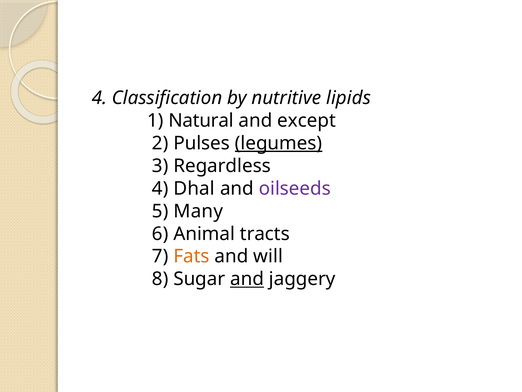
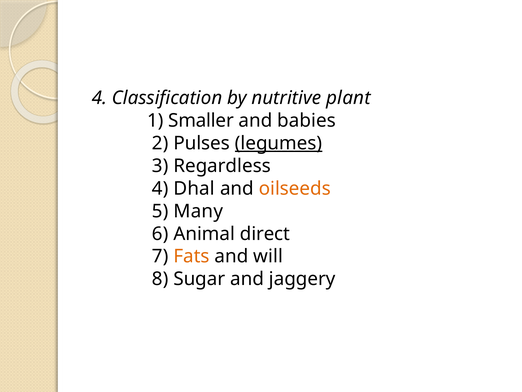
lipids: lipids -> plant
Natural: Natural -> Smaller
except: except -> babies
oilseeds colour: purple -> orange
tracts: tracts -> direct
and at (247, 279) underline: present -> none
